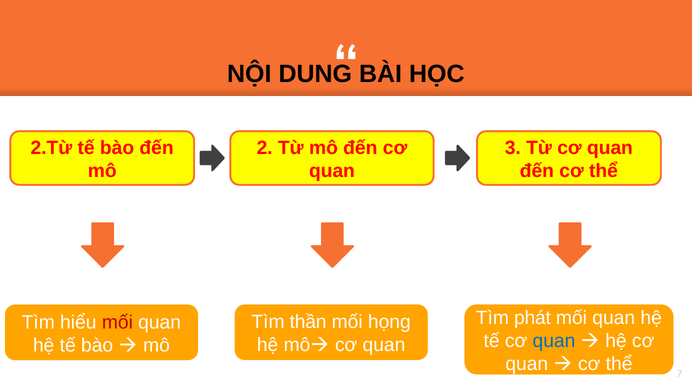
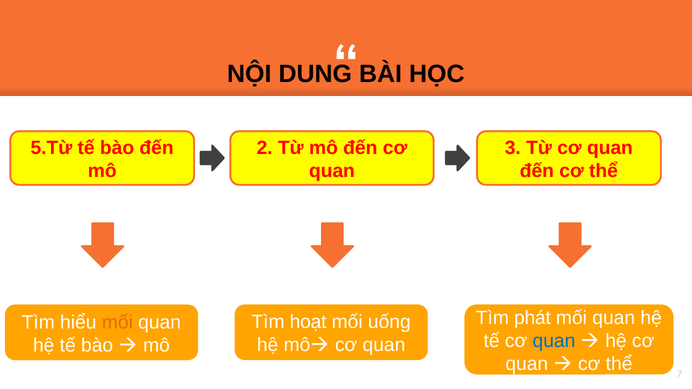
2.Từ: 2.Từ -> 5.Từ
thần: thần -> hoạt
họng: họng -> uống
mối at (117, 322) colour: red -> orange
